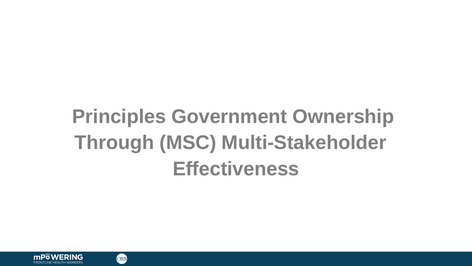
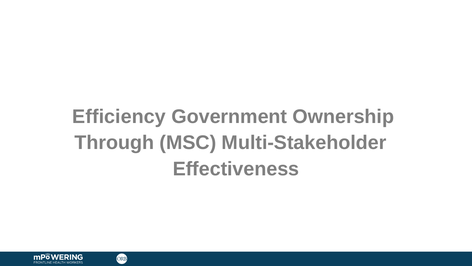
Principles: Principles -> Efficiency
